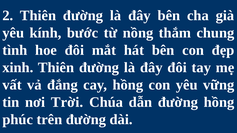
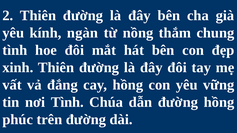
bước: bước -> ngàn
nơi Trời: Trời -> Tình
